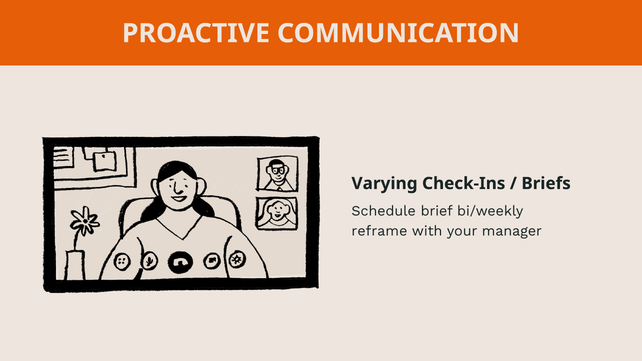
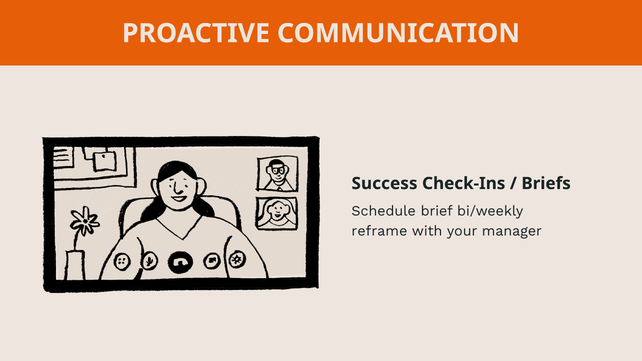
Varying: Varying -> Success
